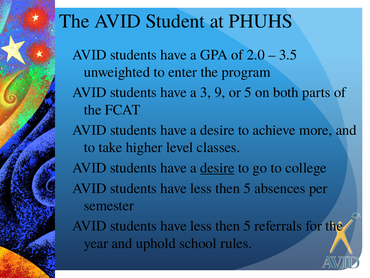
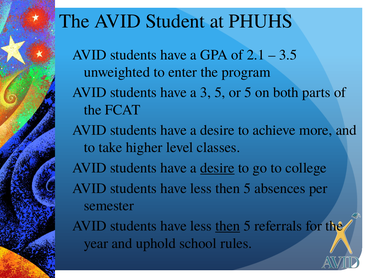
2.0: 2.0 -> 2.1
3 9: 9 -> 5
then at (228, 226) underline: none -> present
